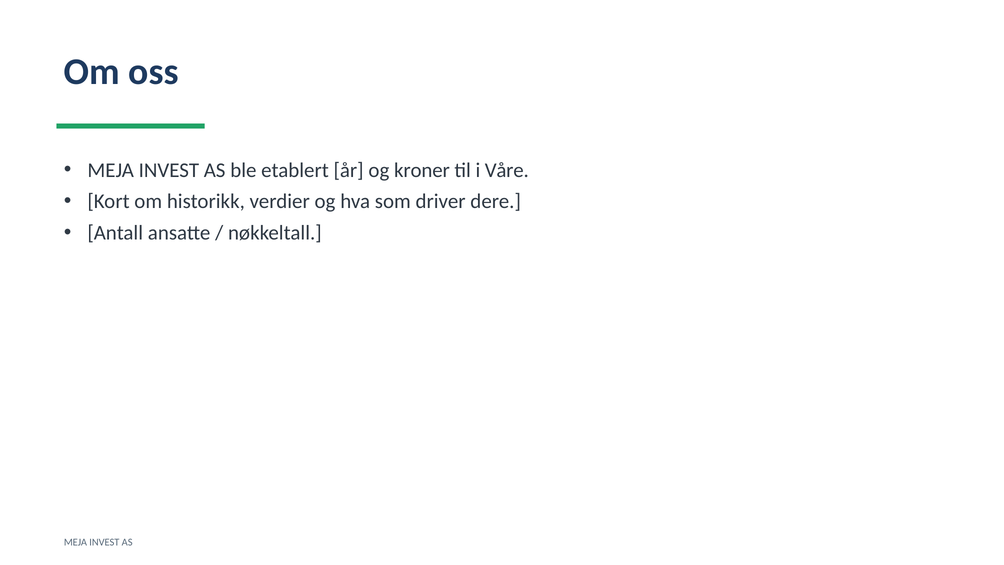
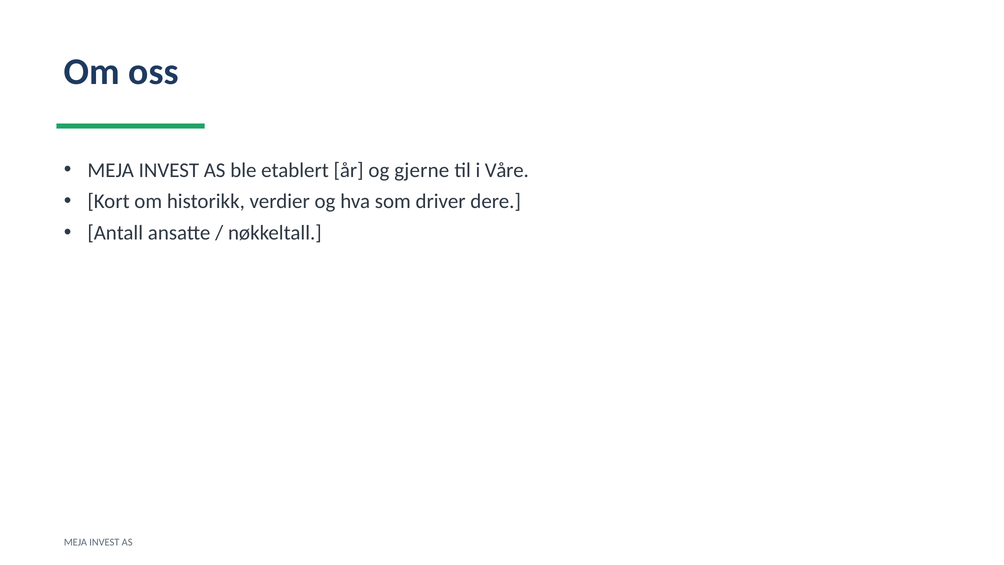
kroner: kroner -> gjerne
